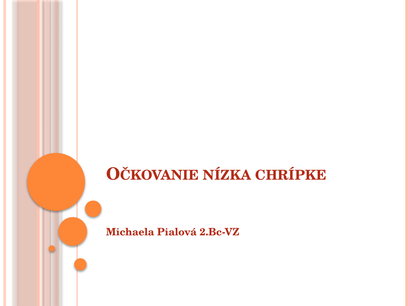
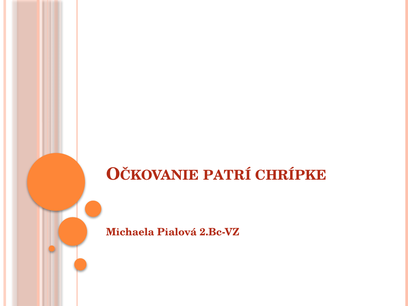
NÍZKA: NÍZKA -> PATRÍ
